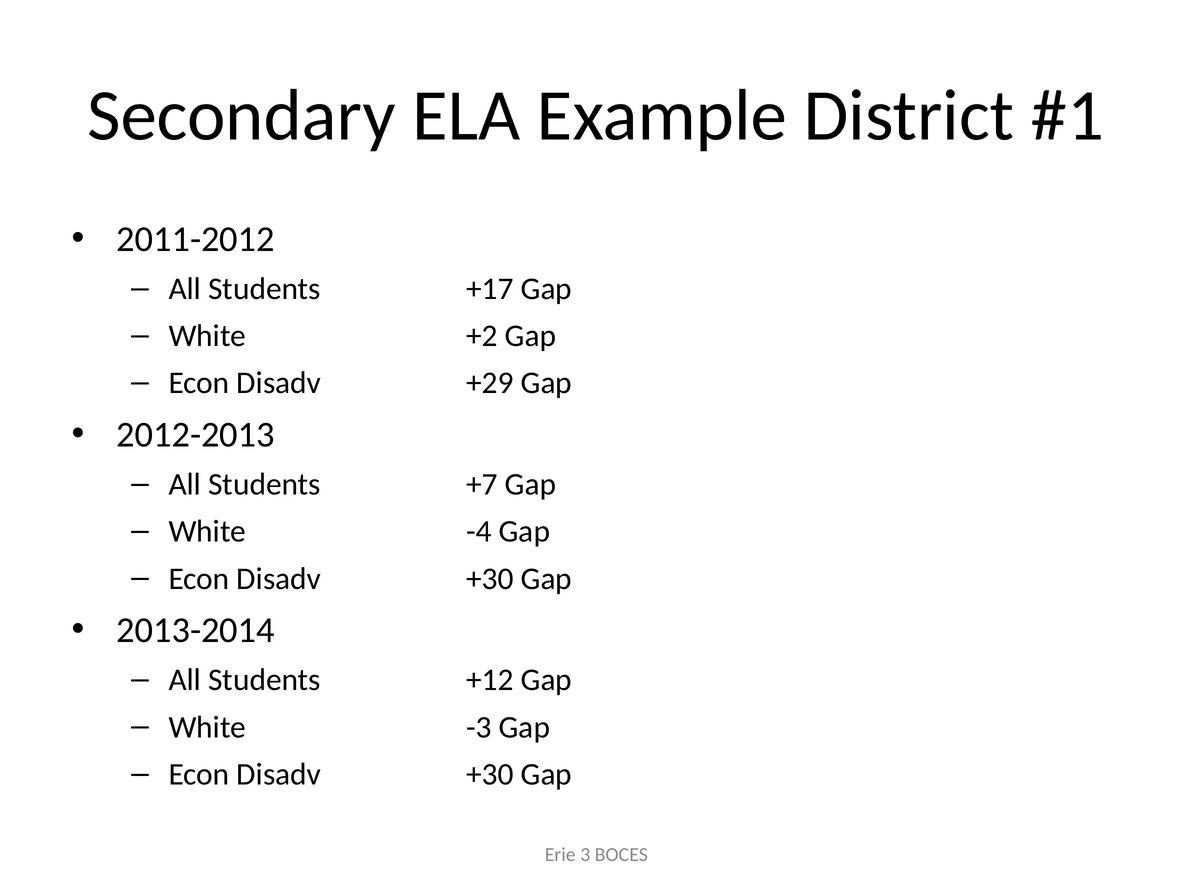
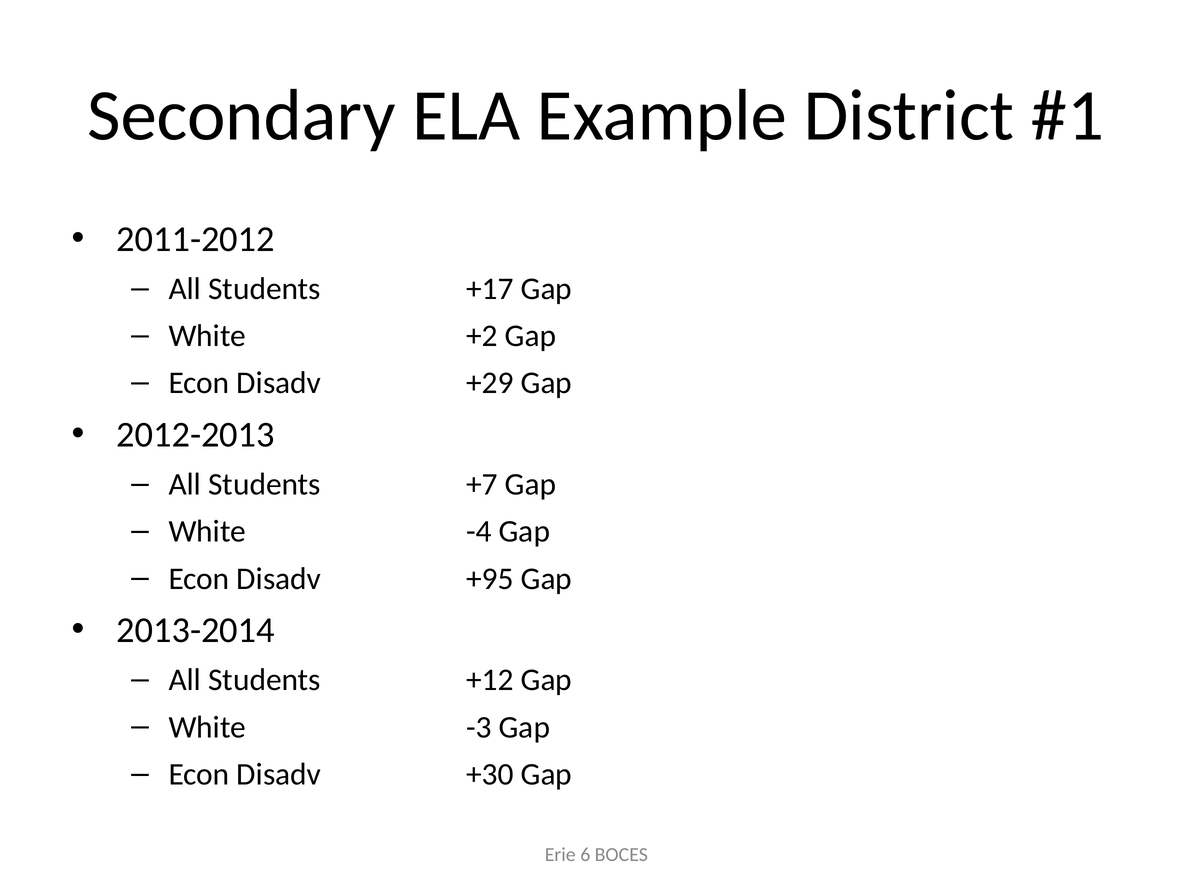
+30 at (490, 579): +30 -> +95
3: 3 -> 6
